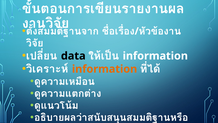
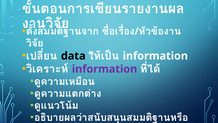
information at (105, 69) colour: orange -> purple
